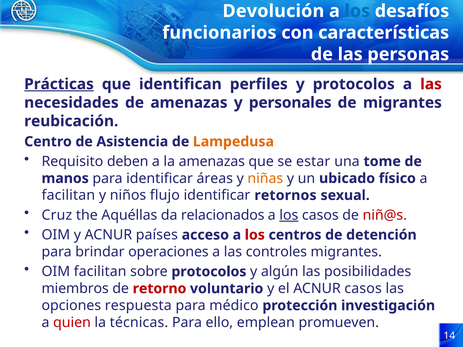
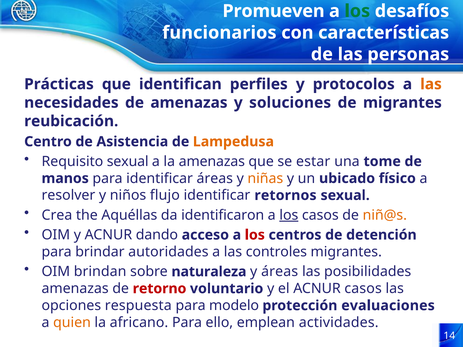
Devolución: Devolución -> Promueven
los at (357, 11) colour: blue -> green
Prácticas underline: present -> none
las at (431, 84) colour: red -> orange
personales: personales -> soluciones
Requisito deben: deben -> sexual
facilitan at (68, 195): facilitan -> resolver
Cruz: Cruz -> Crea
relacionados: relacionados -> identificaron
niñ@s colour: red -> orange
países: países -> dando
operaciones: operaciones -> autoridades
OIM facilitan: facilitan -> brindan
sobre protocolos: protocolos -> naturaleza
y algún: algún -> áreas
miembros at (75, 289): miembros -> amenazas
médico: médico -> modelo
investigación: investigación -> evaluaciones
quien colour: red -> orange
técnicas: técnicas -> africano
promueven: promueven -> actividades
